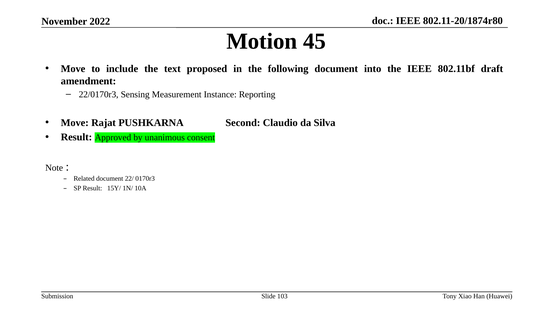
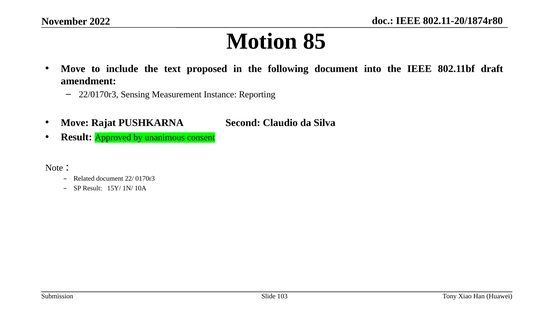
45: 45 -> 85
